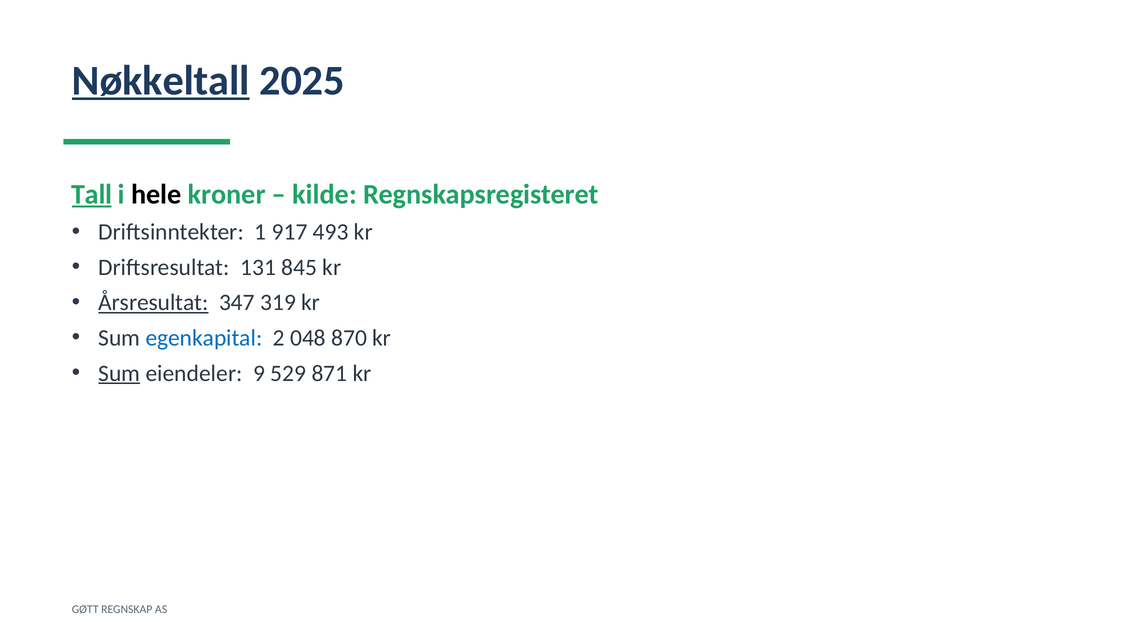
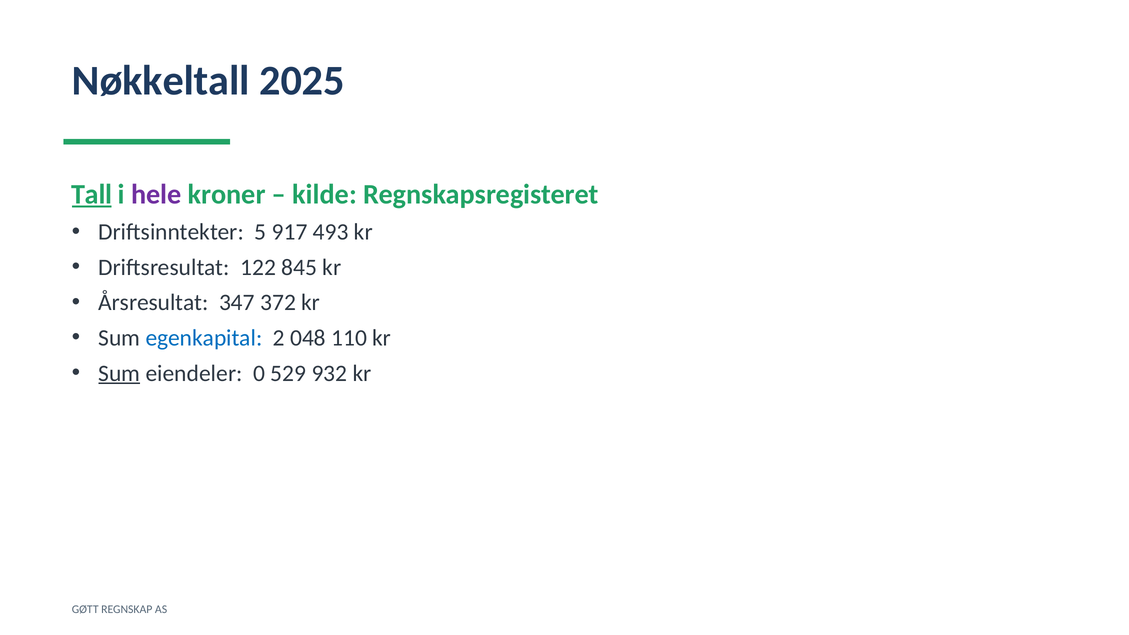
Nøkkeltall underline: present -> none
hele colour: black -> purple
1: 1 -> 5
131: 131 -> 122
Årsresultat underline: present -> none
319: 319 -> 372
870: 870 -> 110
9: 9 -> 0
871: 871 -> 932
